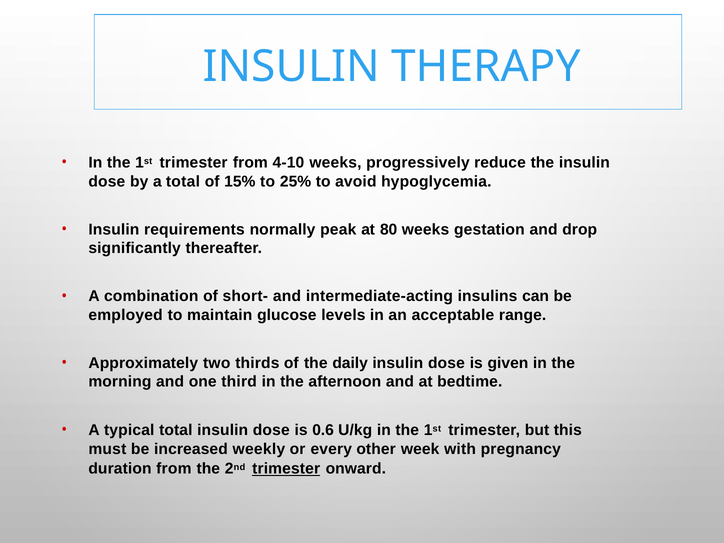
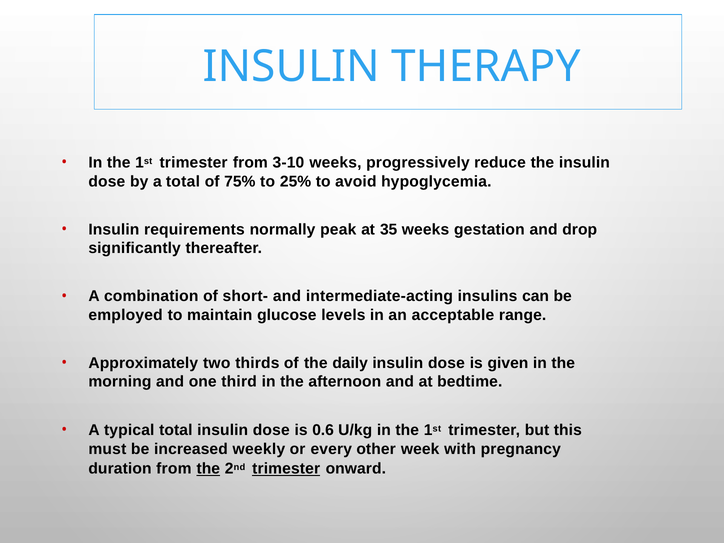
4-10: 4-10 -> 3-10
15%: 15% -> 75%
80: 80 -> 35
the at (208, 469) underline: none -> present
